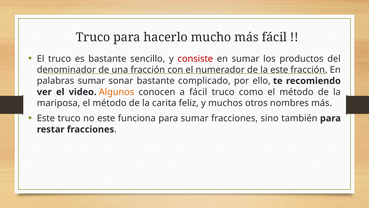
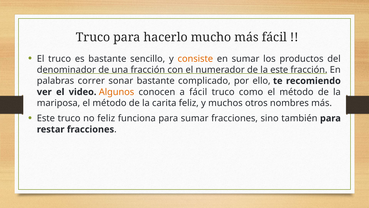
consiste colour: red -> orange
palabras sumar: sumar -> correr
no este: este -> feliz
